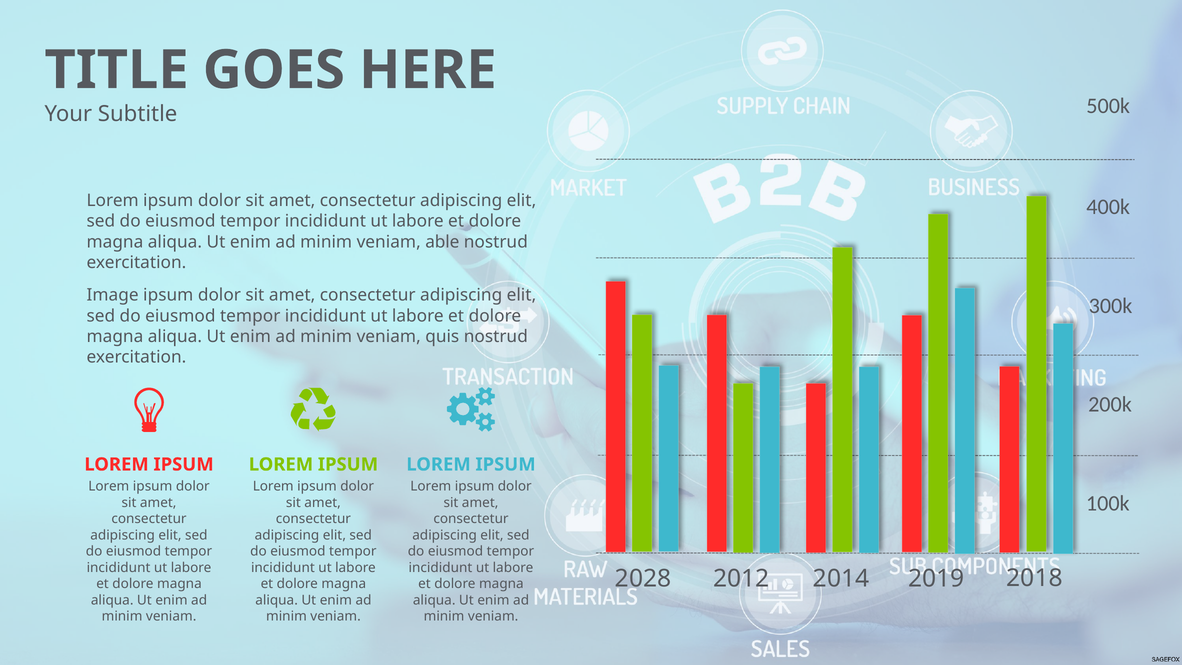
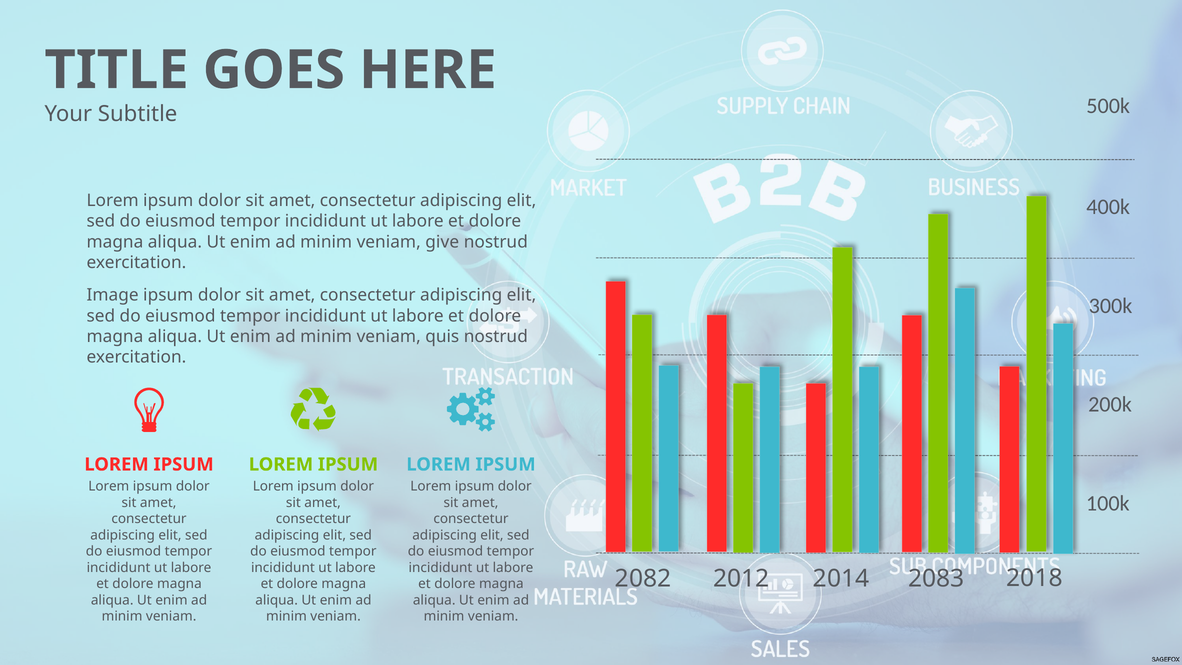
able: able -> give
2028: 2028 -> 2082
2019: 2019 -> 2083
